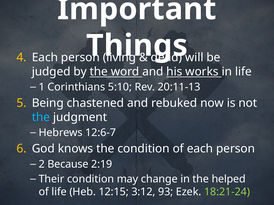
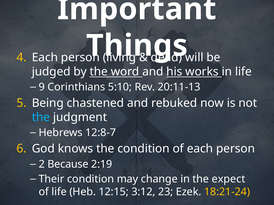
1: 1 -> 9
12:6-7: 12:6-7 -> 12:8-7
helped: helped -> expect
93: 93 -> 23
18:21-24 colour: light green -> yellow
